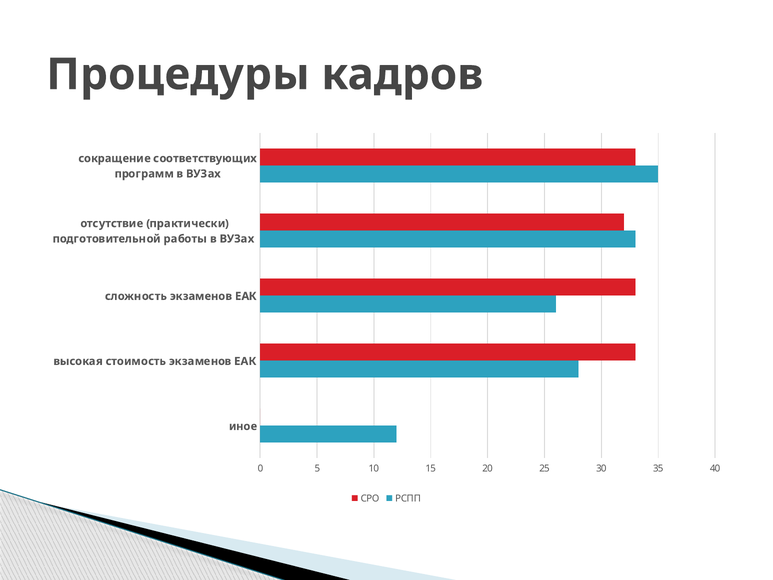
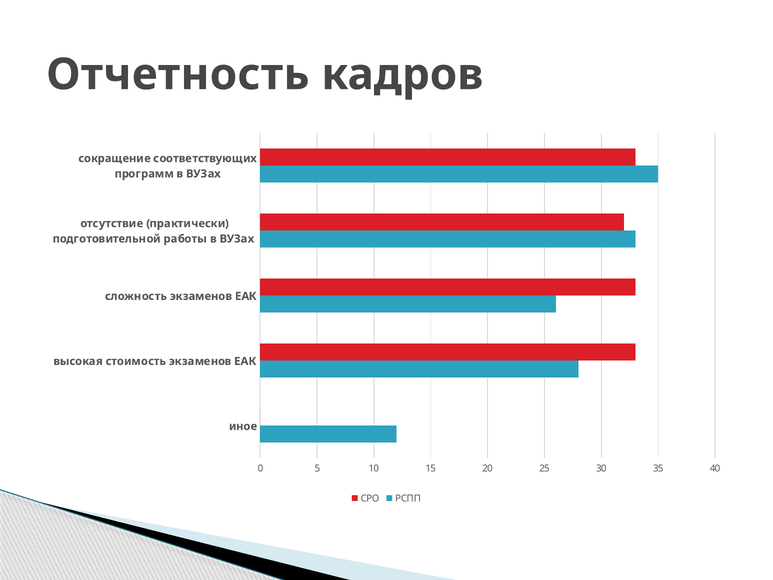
Процедуры: Процедуры -> Отчетность
